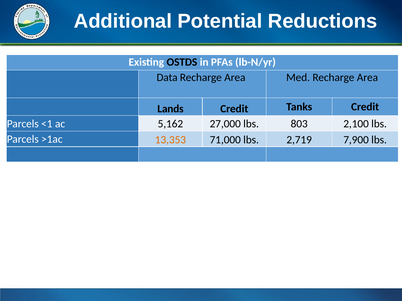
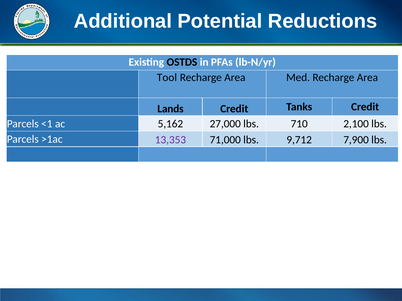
Data: Data -> Tool
803: 803 -> 710
13,353 colour: orange -> purple
2,719: 2,719 -> 9,712
